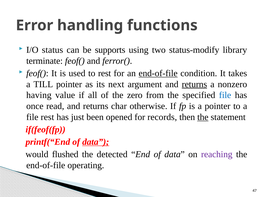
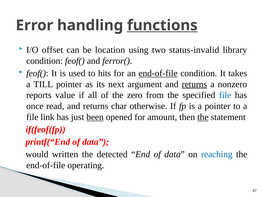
functions underline: none -> present
status: status -> offset
supports: supports -> location
status-modify: status-modify -> status-invalid
terminate at (45, 61): terminate -> condition
to rest: rest -> hits
having: having -> reports
file rest: rest -> link
been underline: none -> present
records: records -> amount
data at (96, 142) underline: present -> none
flushed: flushed -> written
reaching colour: purple -> blue
